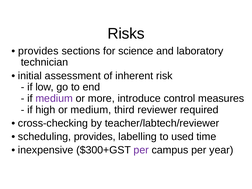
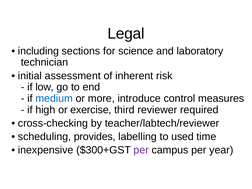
Risks: Risks -> Legal
provides at (38, 51): provides -> including
medium at (54, 98) colour: purple -> blue
or medium: medium -> exercise
